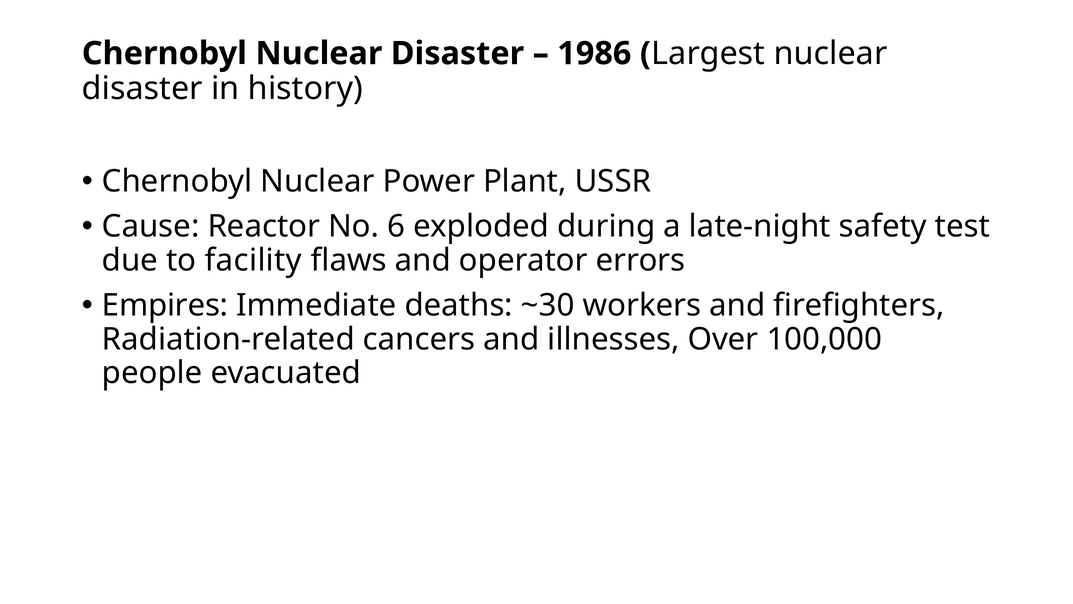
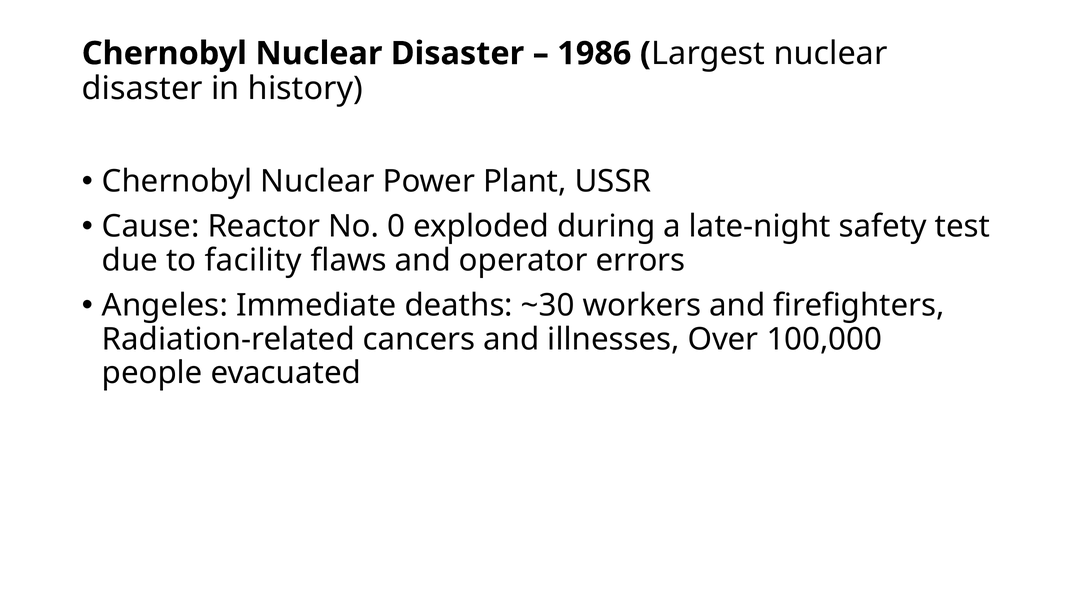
6: 6 -> 0
Empires: Empires -> Angeles
